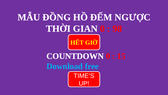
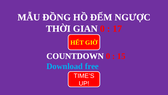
98: 98 -> 17
